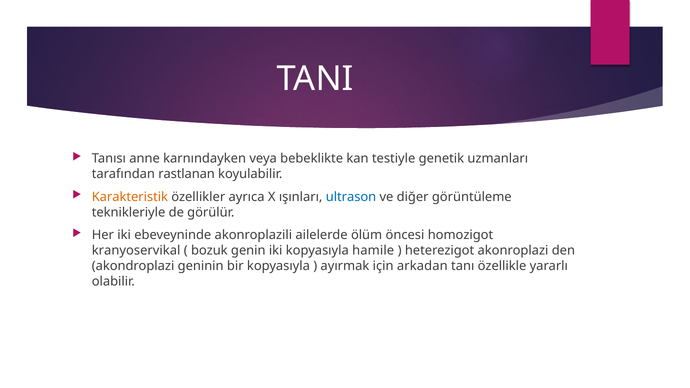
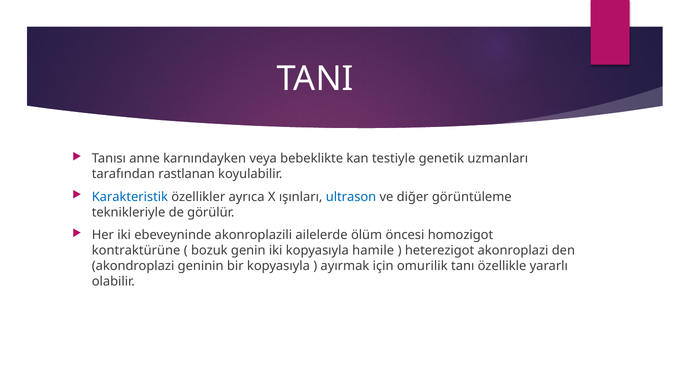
Karakteristik colour: orange -> blue
kranyoservikal: kranyoservikal -> kontraktürüne
arkadan: arkadan -> omurilik
